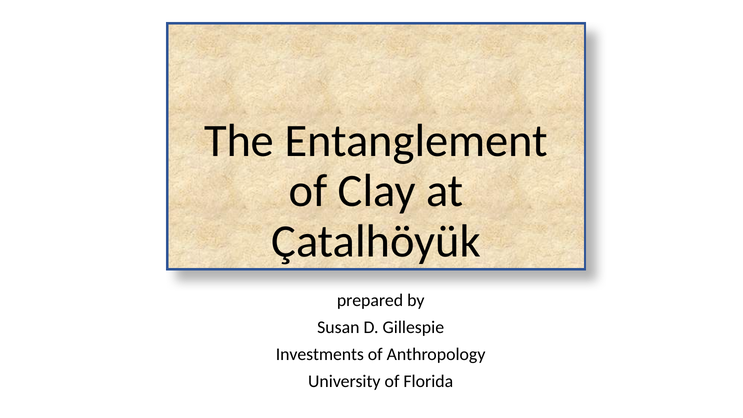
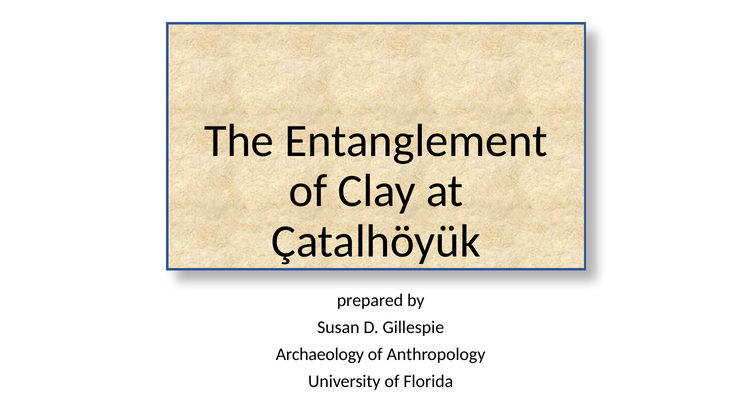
Investments: Investments -> Archaeology
